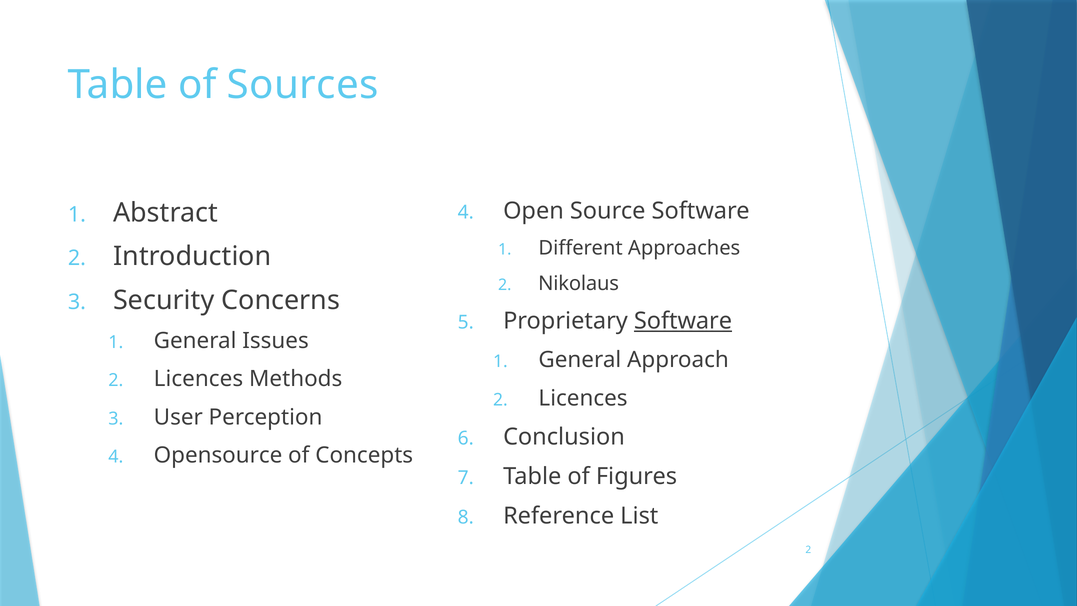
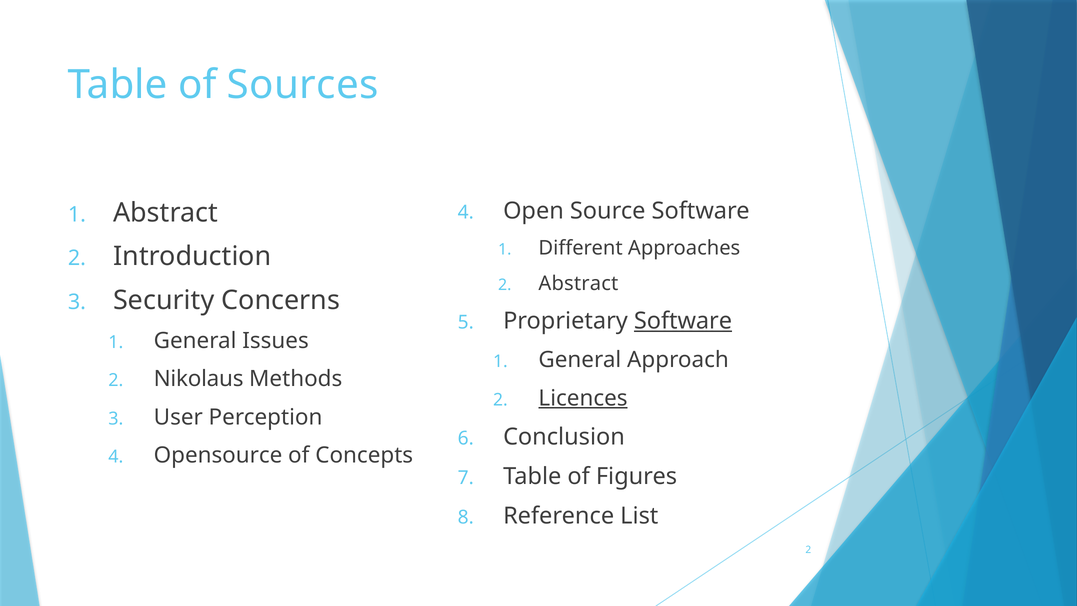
2 Nikolaus: Nikolaus -> Abstract
Licences at (198, 379): Licences -> Nikolaus
Licences at (583, 398) underline: none -> present
